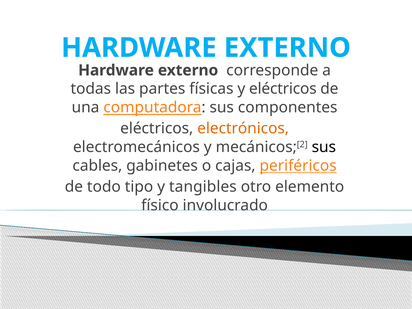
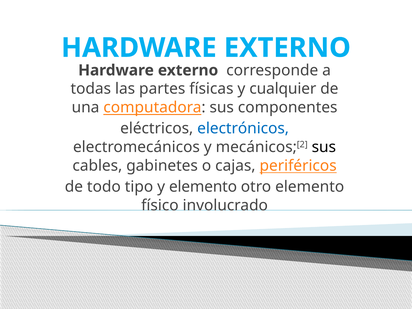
y eléctricos: eléctricos -> cualquier
electrónicos colour: orange -> blue
y tangibles: tangibles -> elemento
